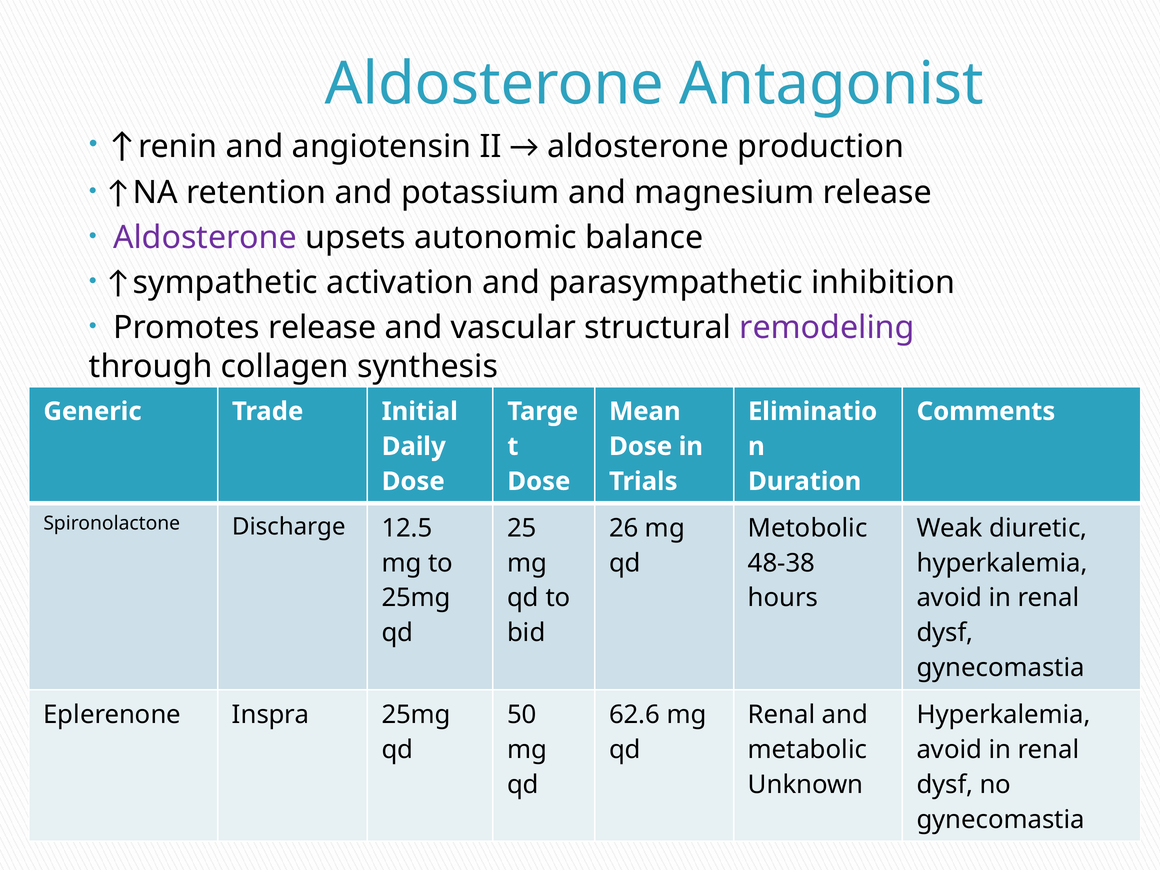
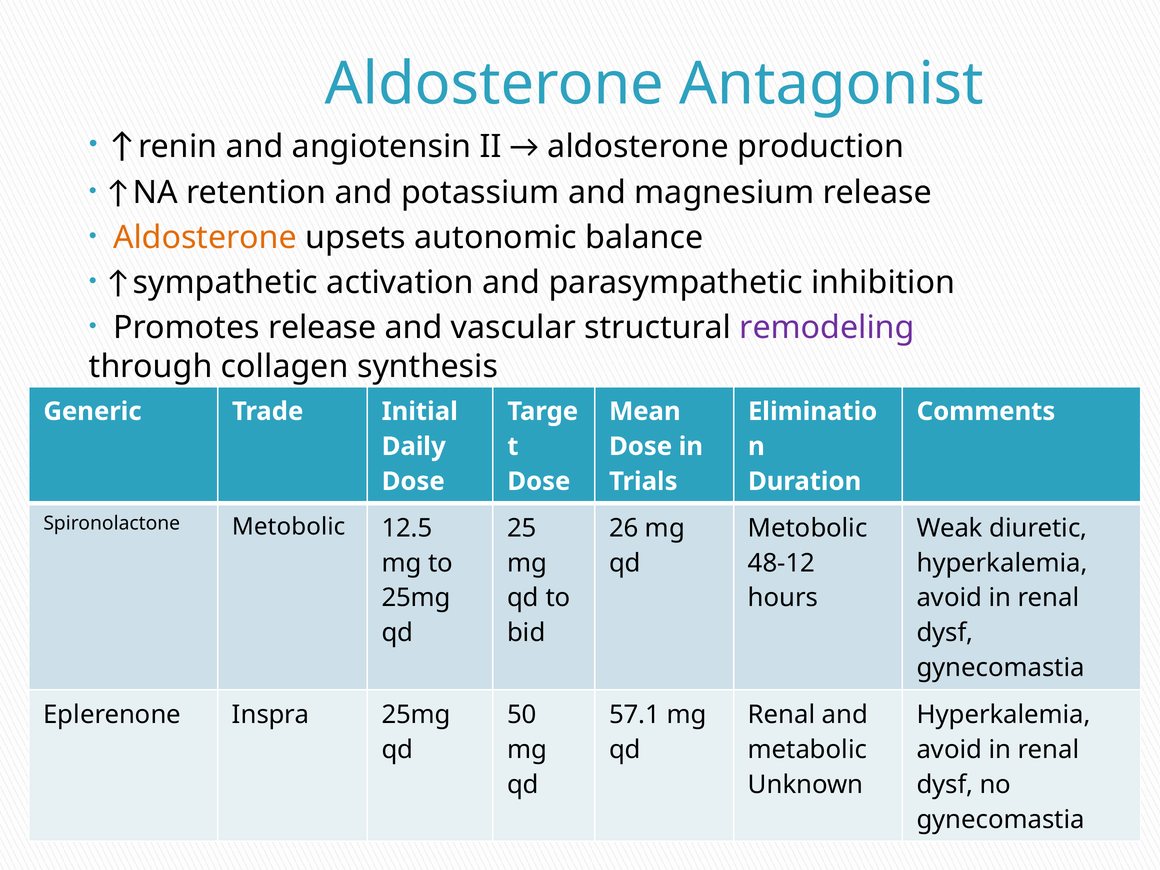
Aldosterone at (205, 237) colour: purple -> orange
Spironolactone Discharge: Discharge -> Metobolic
48-38: 48-38 -> 48-12
62.6: 62.6 -> 57.1
